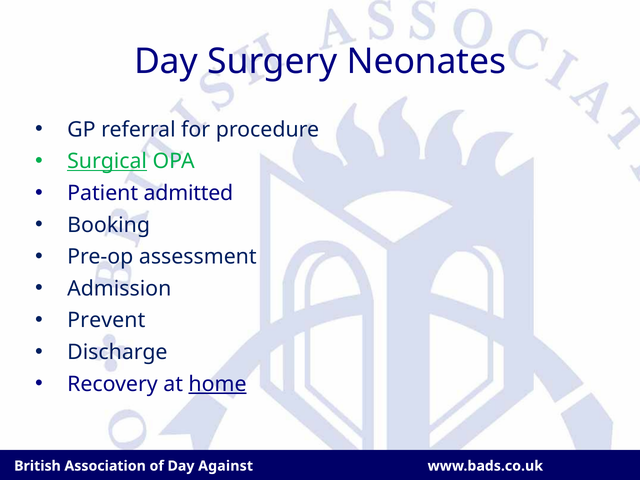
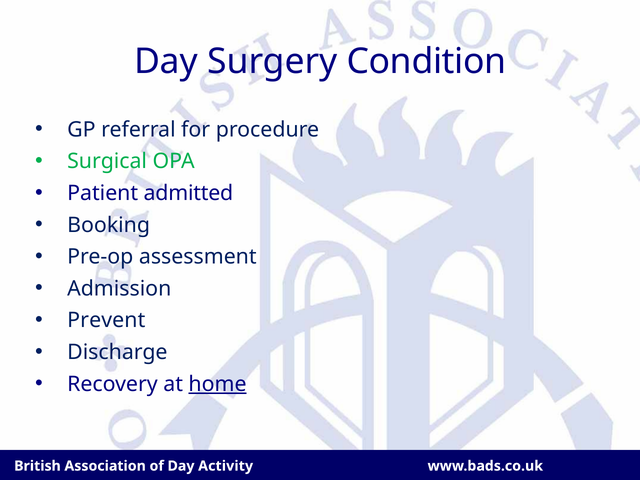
Neonates: Neonates -> Condition
Surgical underline: present -> none
Against: Against -> Activity
